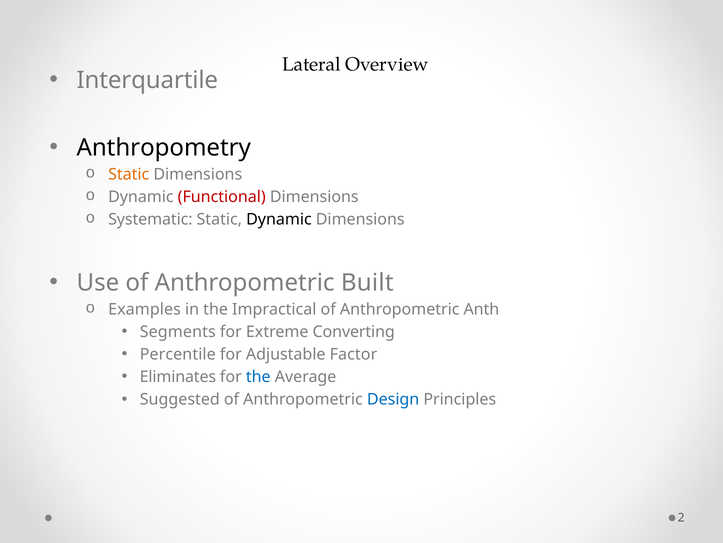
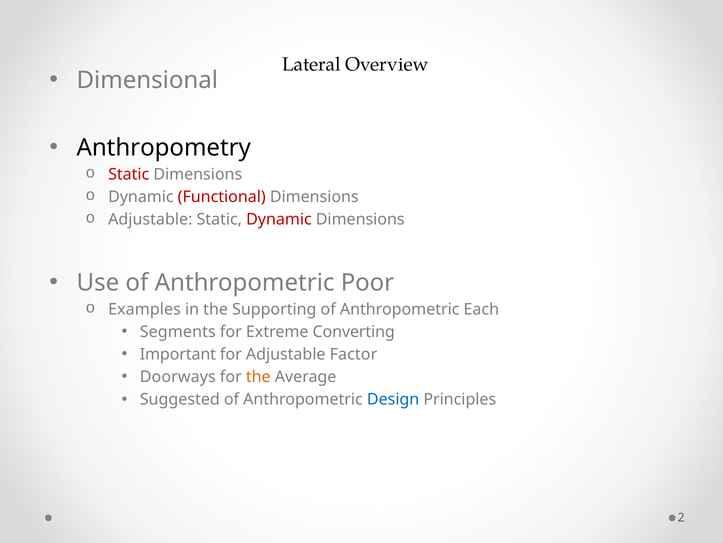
Interquartile: Interquartile -> Dimensional
Static at (129, 174) colour: orange -> red
Systematic at (150, 219): Systematic -> Adjustable
Dynamic at (279, 219) colour: black -> red
Built: Built -> Poor
Impractical: Impractical -> Supporting
Anth: Anth -> Each
Percentile: Percentile -> Important
Eliminates: Eliminates -> Doorways
the at (258, 377) colour: blue -> orange
